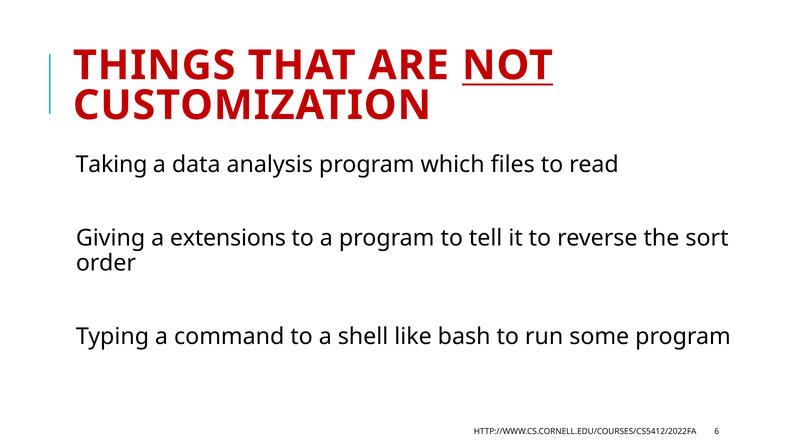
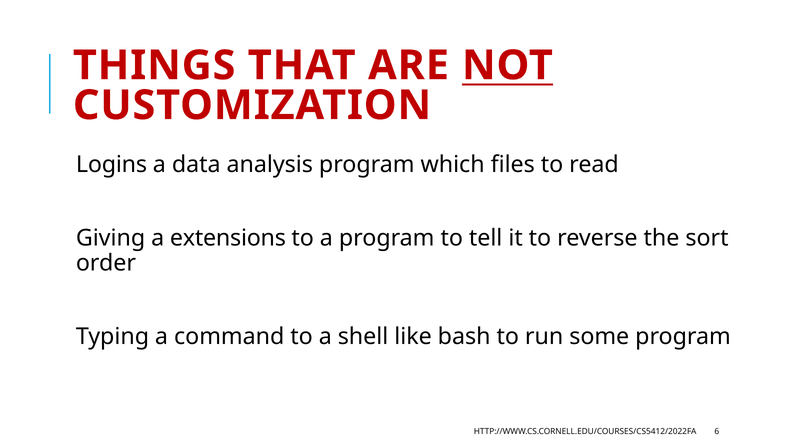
Taking: Taking -> Logins
